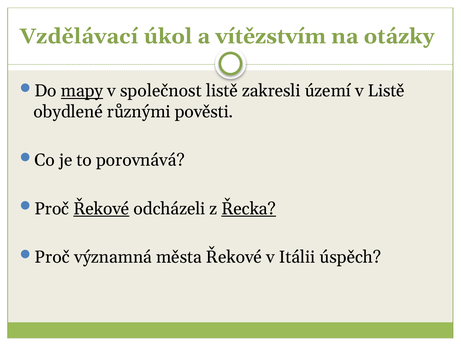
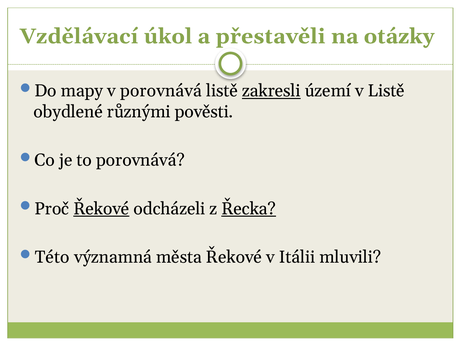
vítězstvím: vítězstvím -> přestavěli
mapy underline: present -> none
v společnost: společnost -> porovnává
zakresli underline: none -> present
Proč at (52, 257): Proč -> Této
úspěch: úspěch -> mluvili
